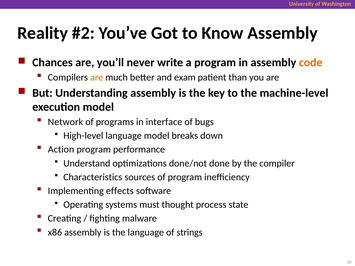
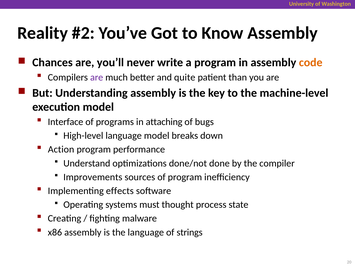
are at (97, 77) colour: orange -> purple
exam: exam -> quite
Network: Network -> Interface
interface: interface -> attaching
Characteristics: Characteristics -> Improvements
